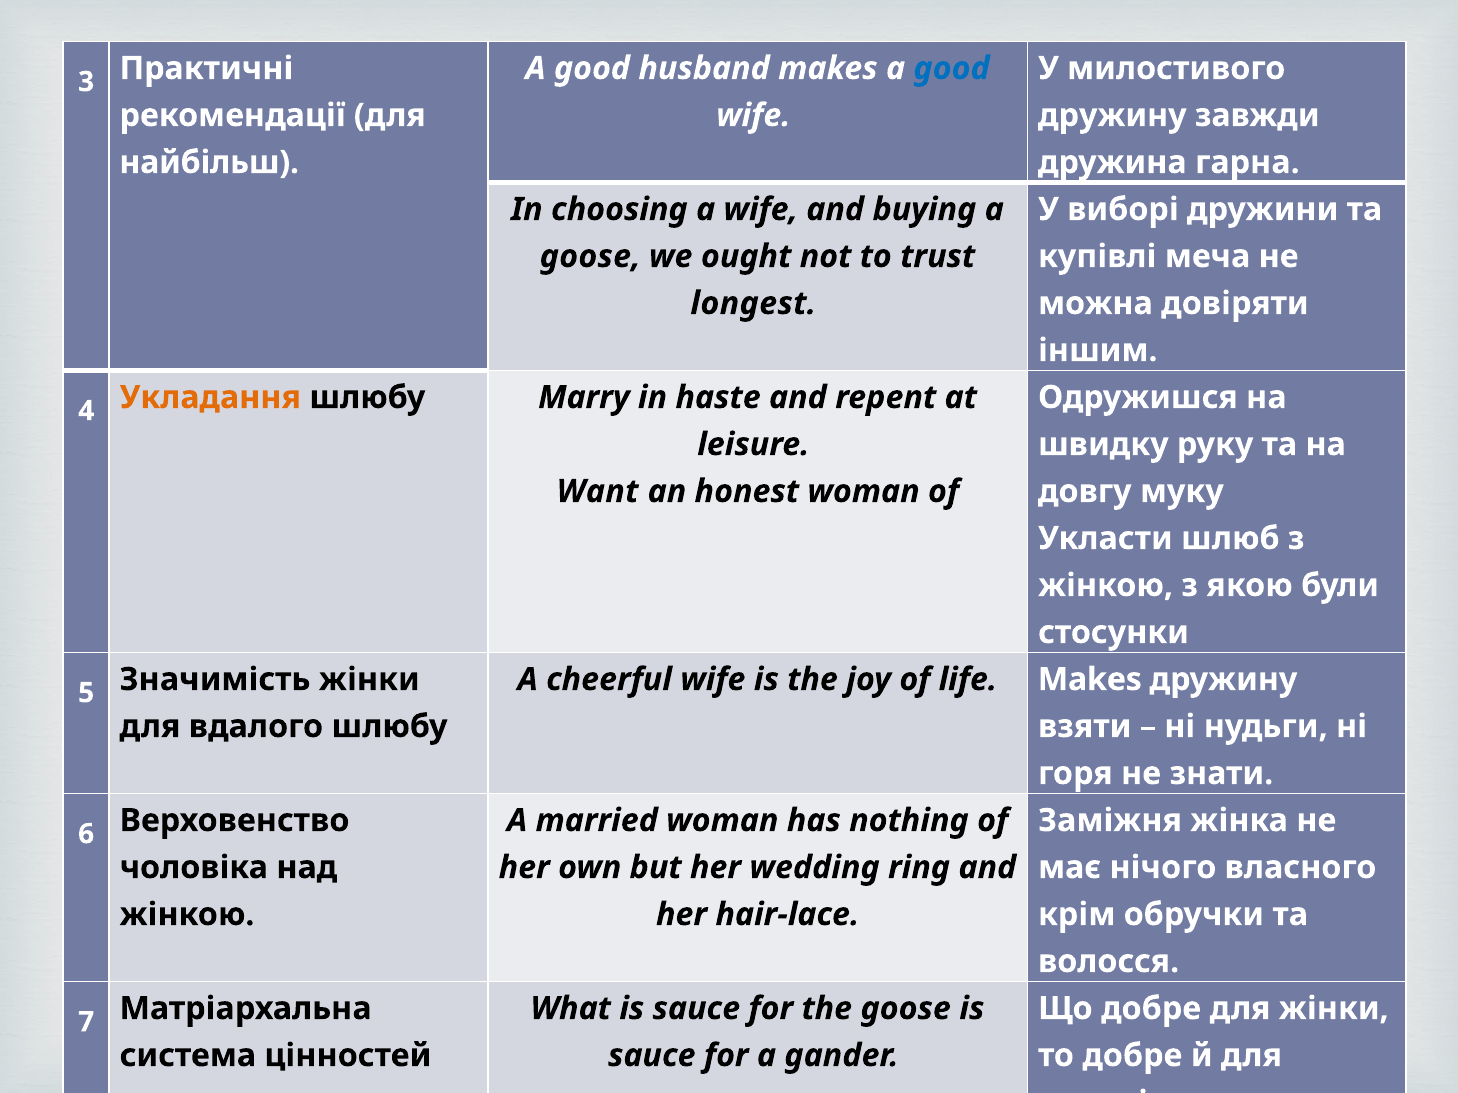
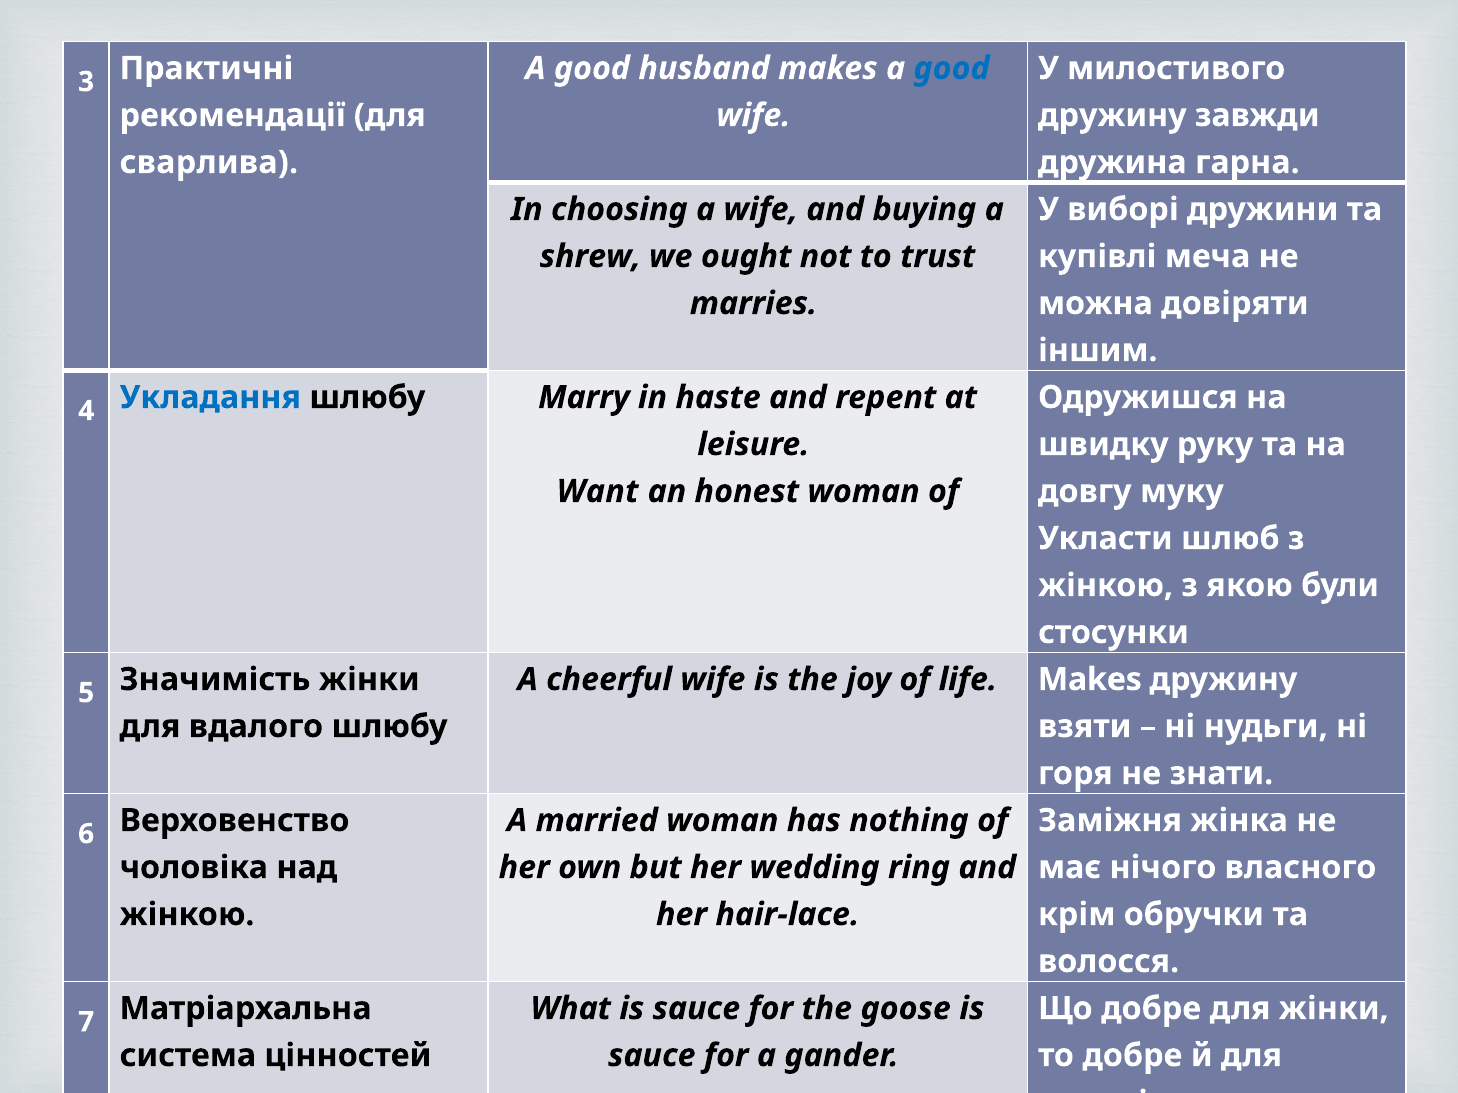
найбільш: найбільш -> сварлива
goose at (590, 257): goose -> shrew
longest: longest -> marries
Укладання colour: orange -> blue
